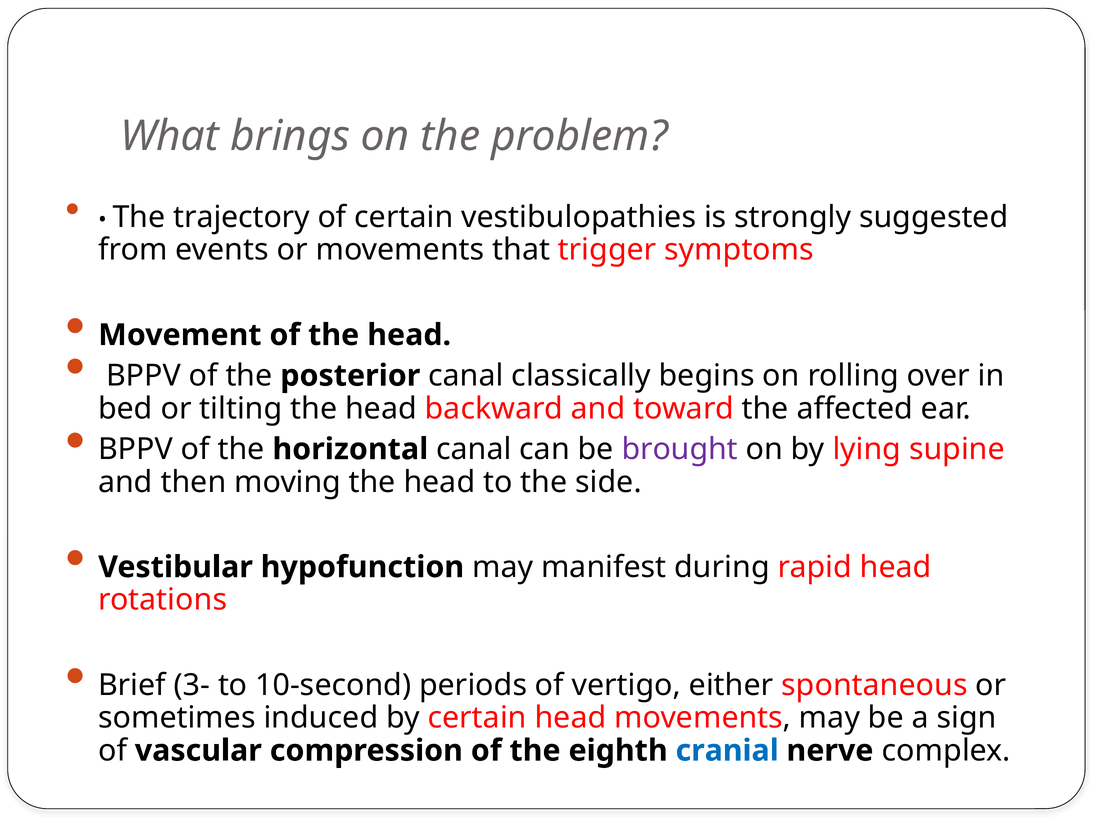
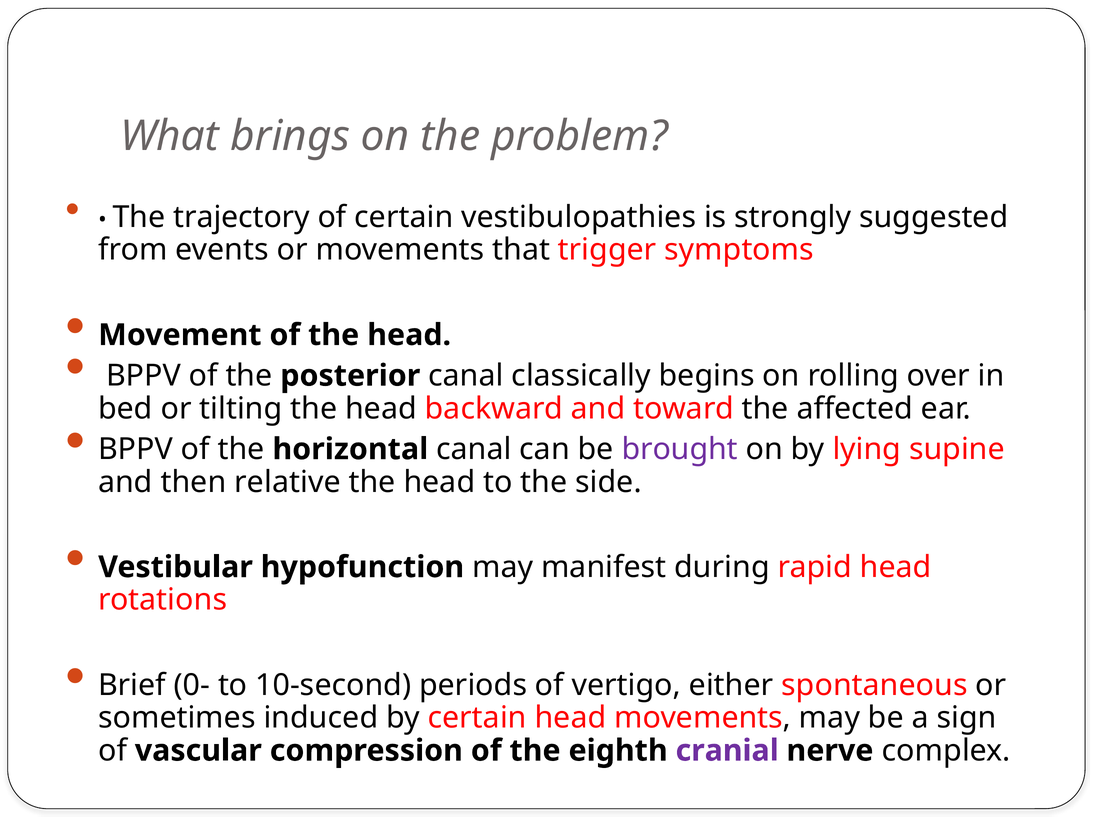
moving: moving -> relative
3-: 3- -> 0-
cranial colour: blue -> purple
